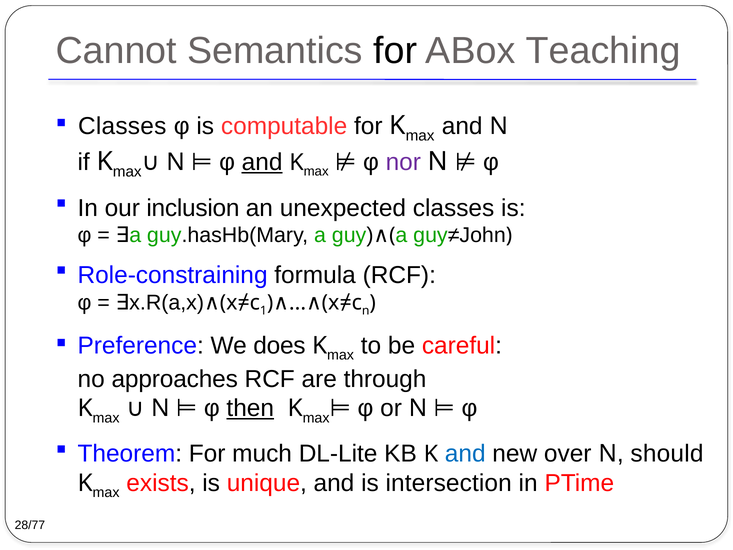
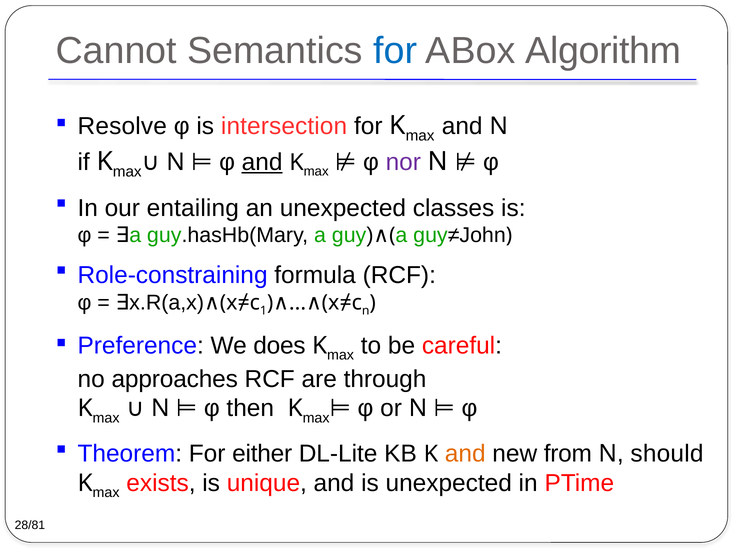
for at (395, 51) colour: black -> blue
Teaching: Teaching -> Algorithm
Classes at (122, 126): Classes -> Resolve
computable: computable -> intersection
inclusion: inclusion -> entailing
then underline: present -> none
much: much -> either
and at (465, 454) colour: blue -> orange
over: over -> from
is intersection: intersection -> unexpected
28/77: 28/77 -> 28/81
